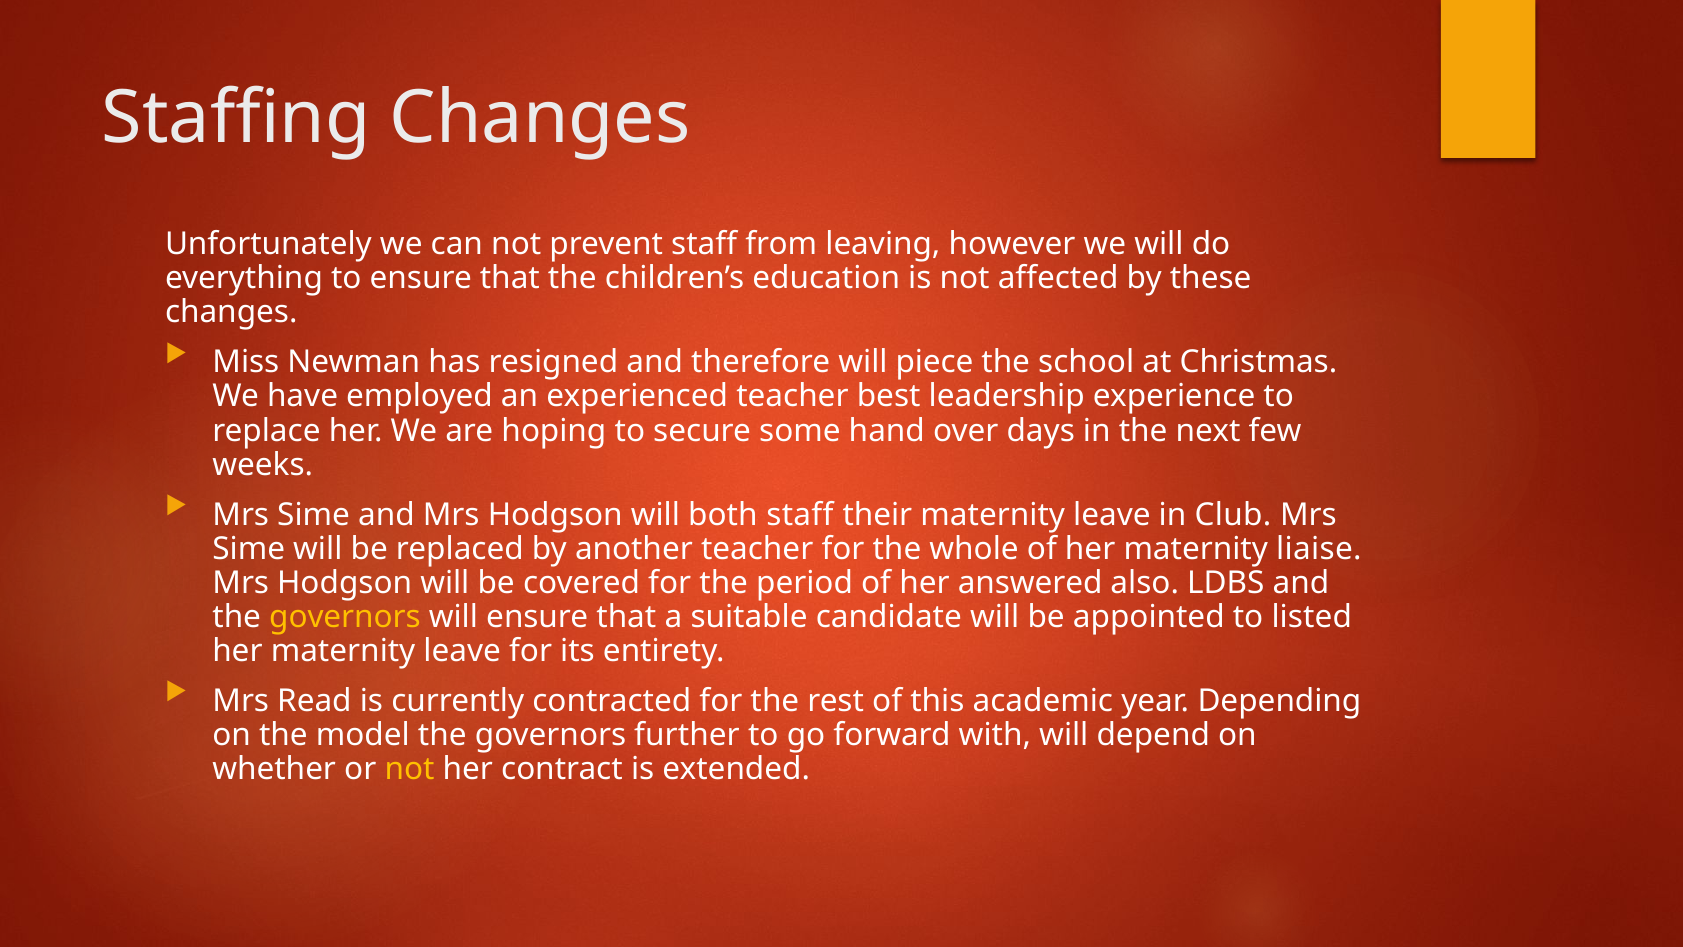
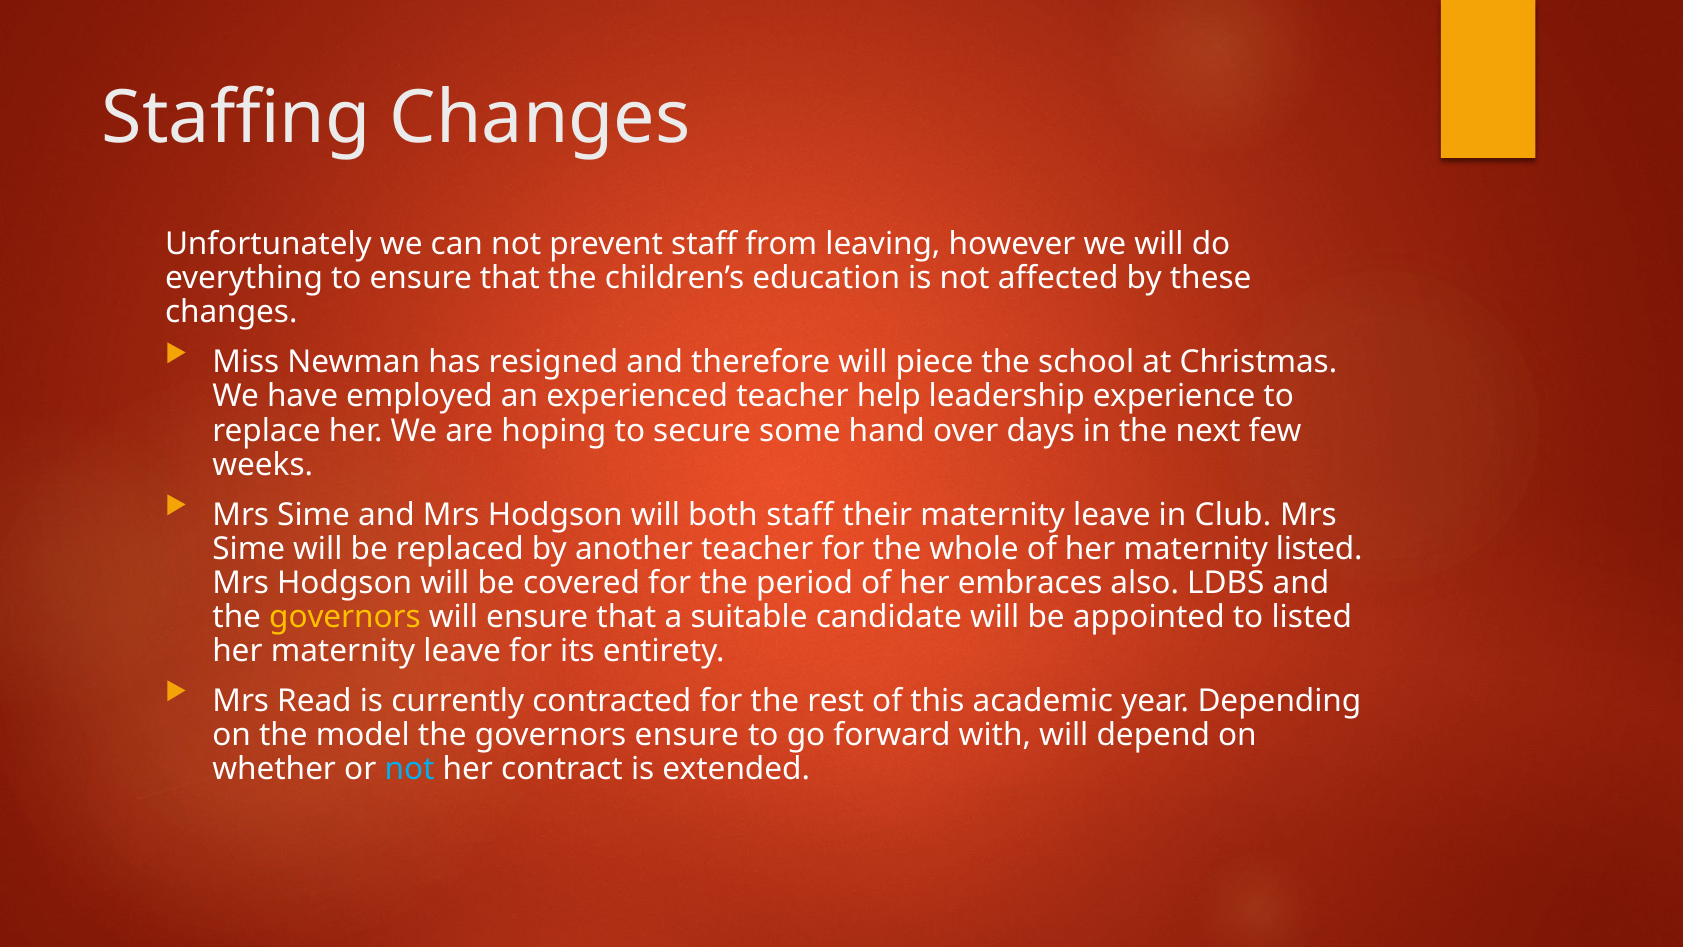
best: best -> help
maternity liaise: liaise -> listed
answered: answered -> embraces
governors further: further -> ensure
not at (410, 769) colour: yellow -> light blue
